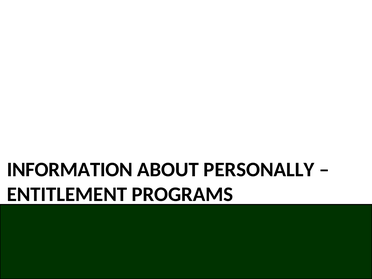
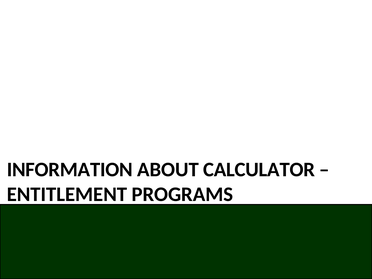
PERSONALLY: PERSONALLY -> CALCULATOR
